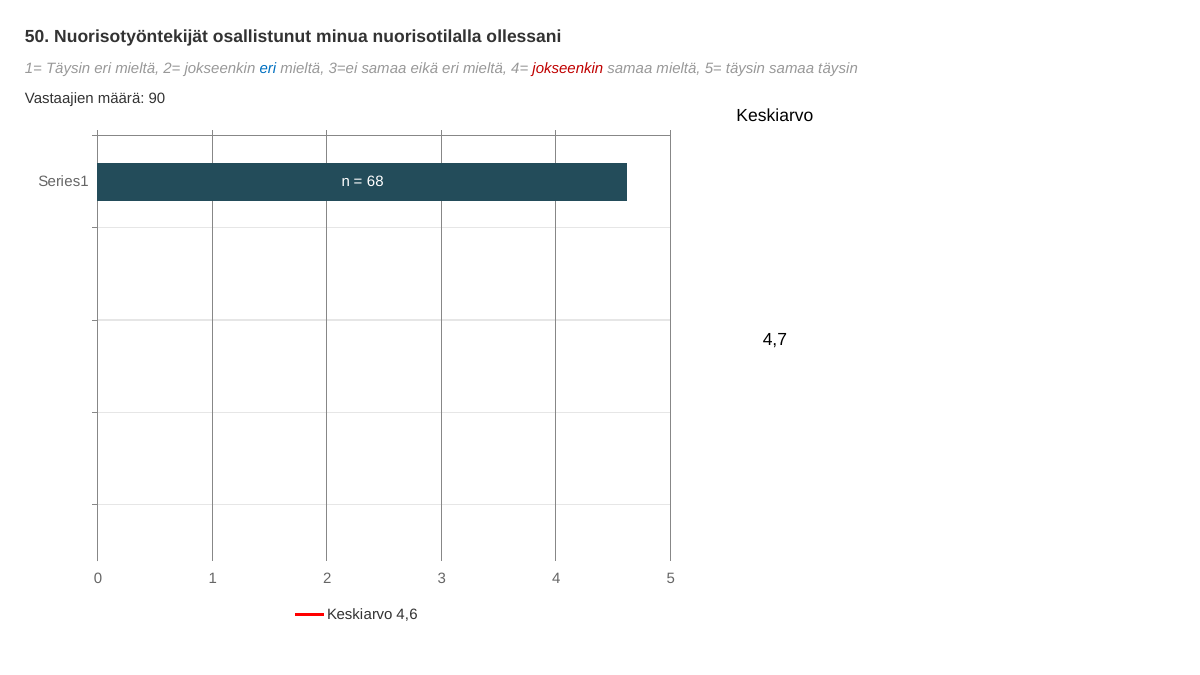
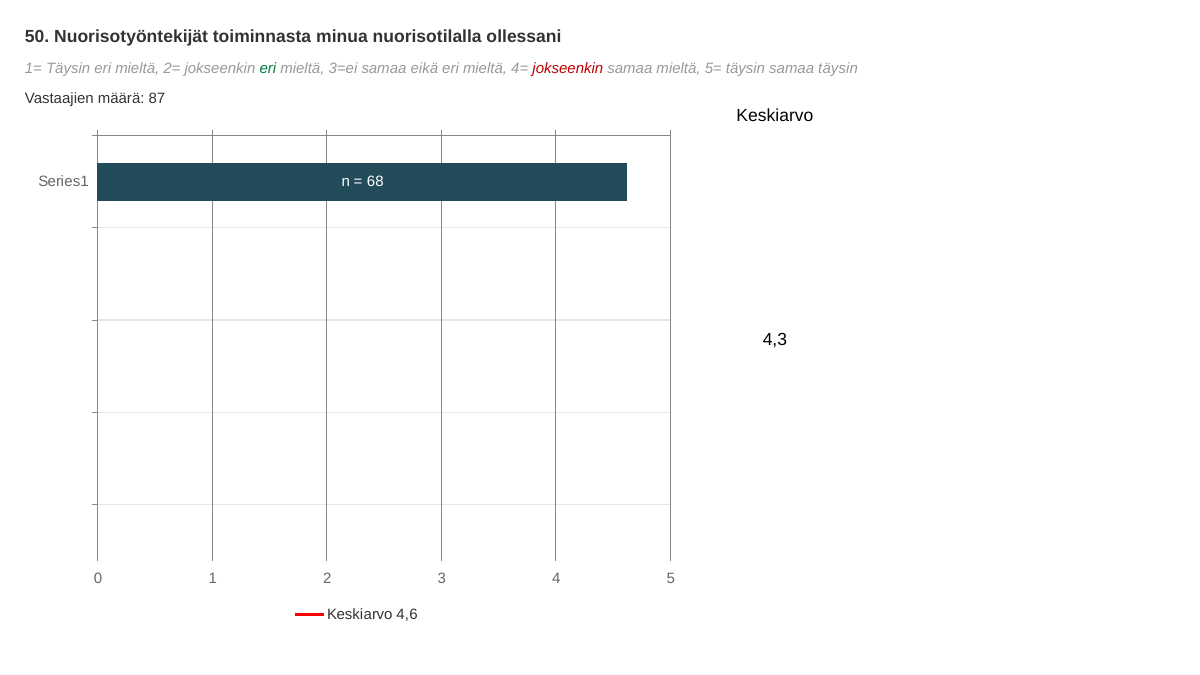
osallistunut: osallistunut -> toiminnasta
eri at (268, 69) colour: blue -> green
90: 90 -> 87
4,7: 4,7 -> 4,3
